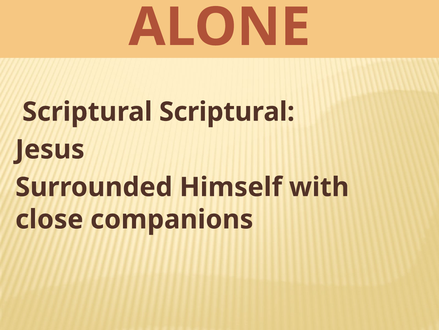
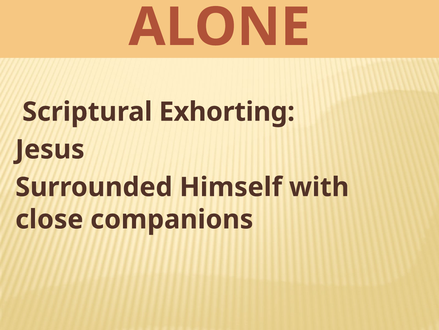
Scriptural Scriptural: Scriptural -> Exhorting
